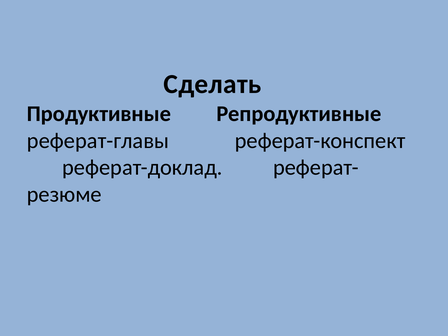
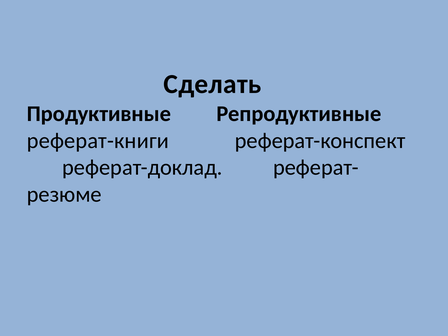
реферат-главы: реферат-главы -> реферат-книги
